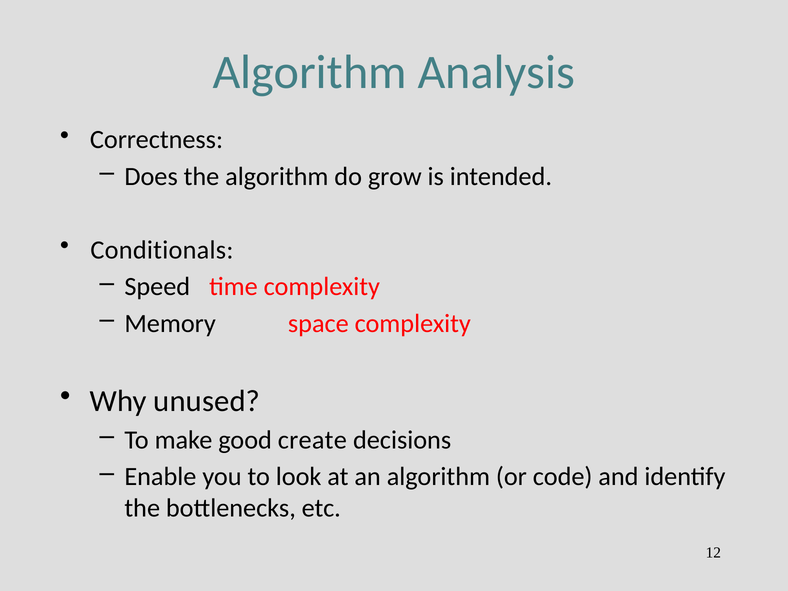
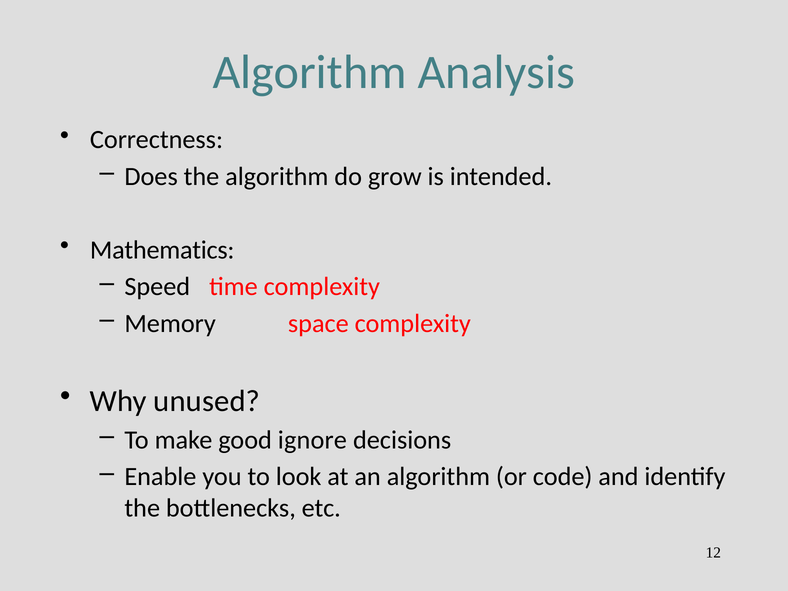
Conditionals: Conditionals -> Mathematics
create: create -> ignore
